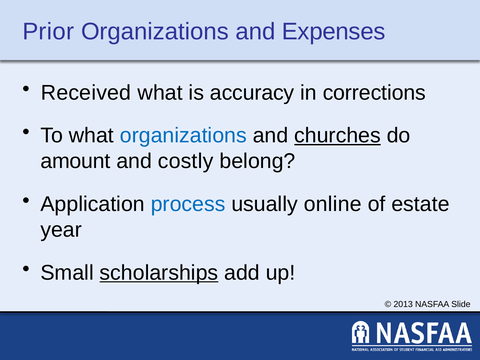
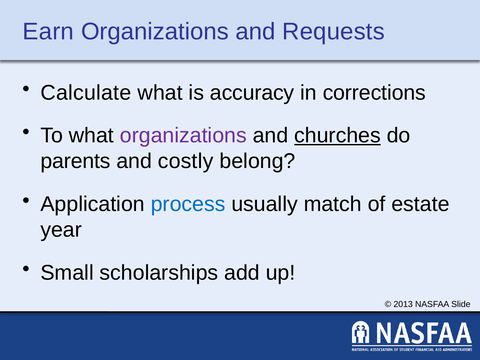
Prior: Prior -> Earn
Expenses: Expenses -> Requests
Received: Received -> Calculate
organizations at (183, 136) colour: blue -> purple
amount: amount -> parents
online: online -> match
scholarships underline: present -> none
